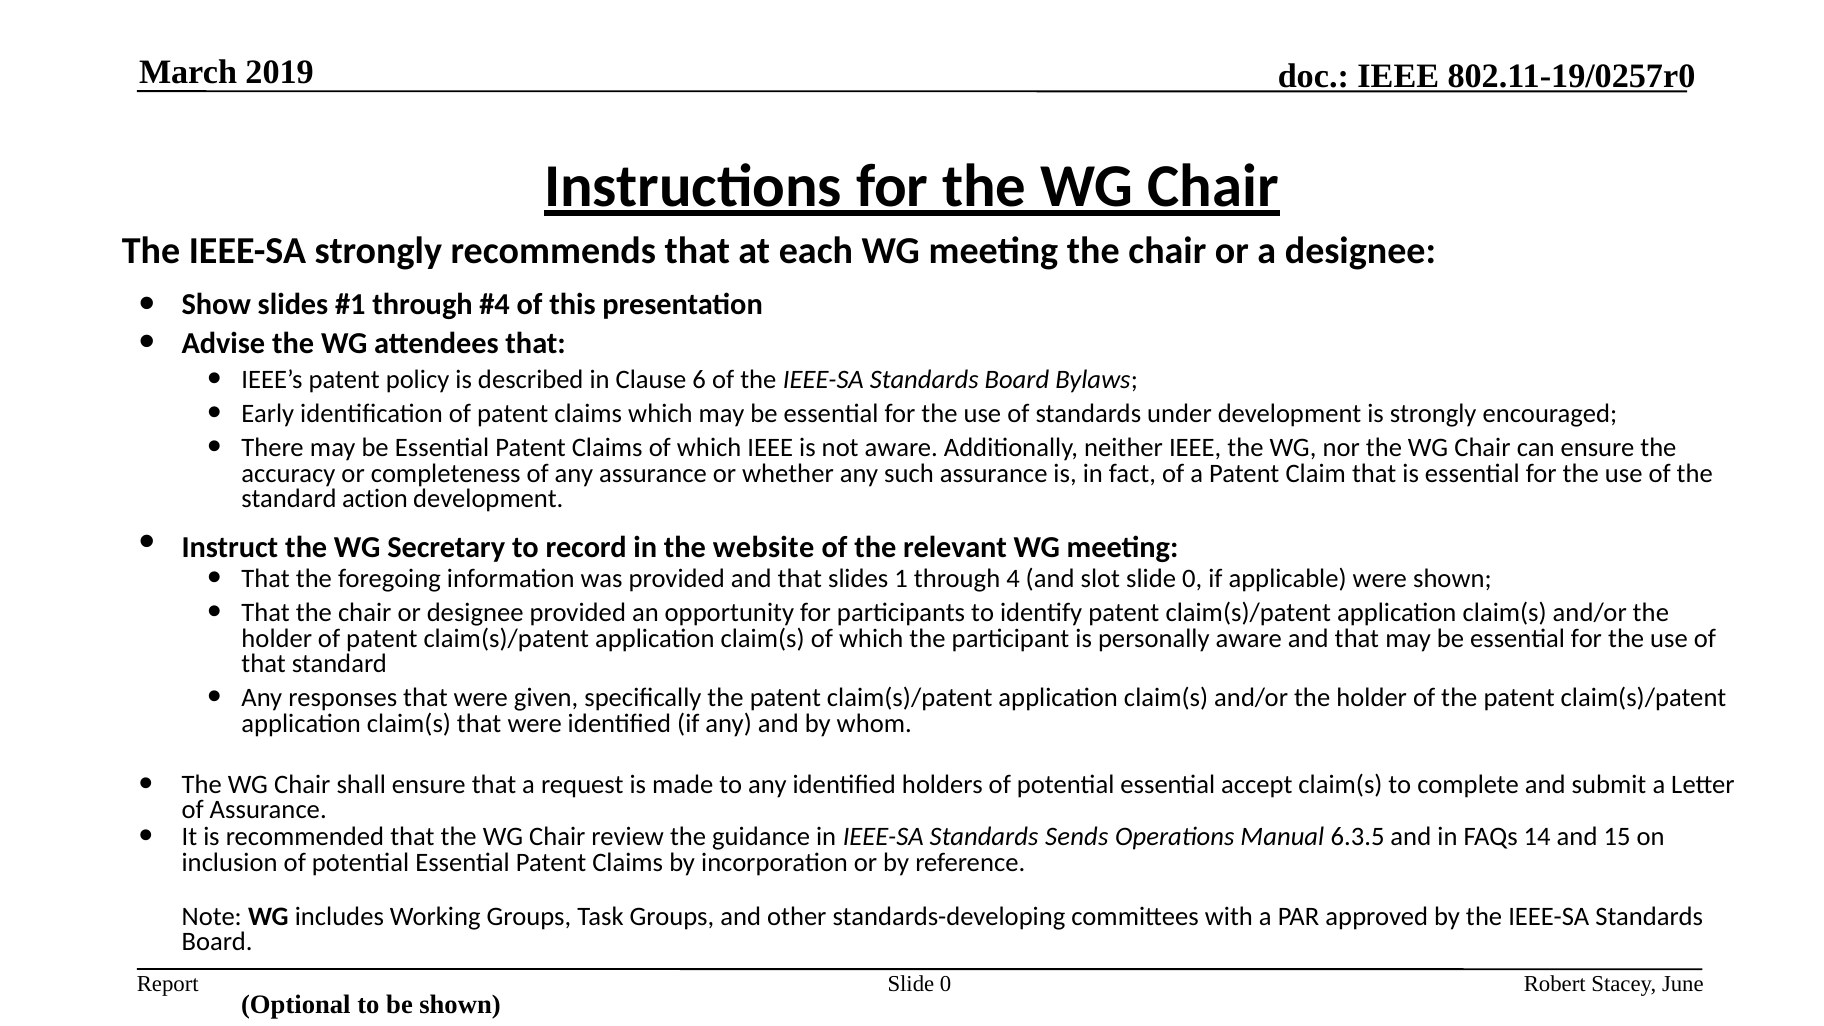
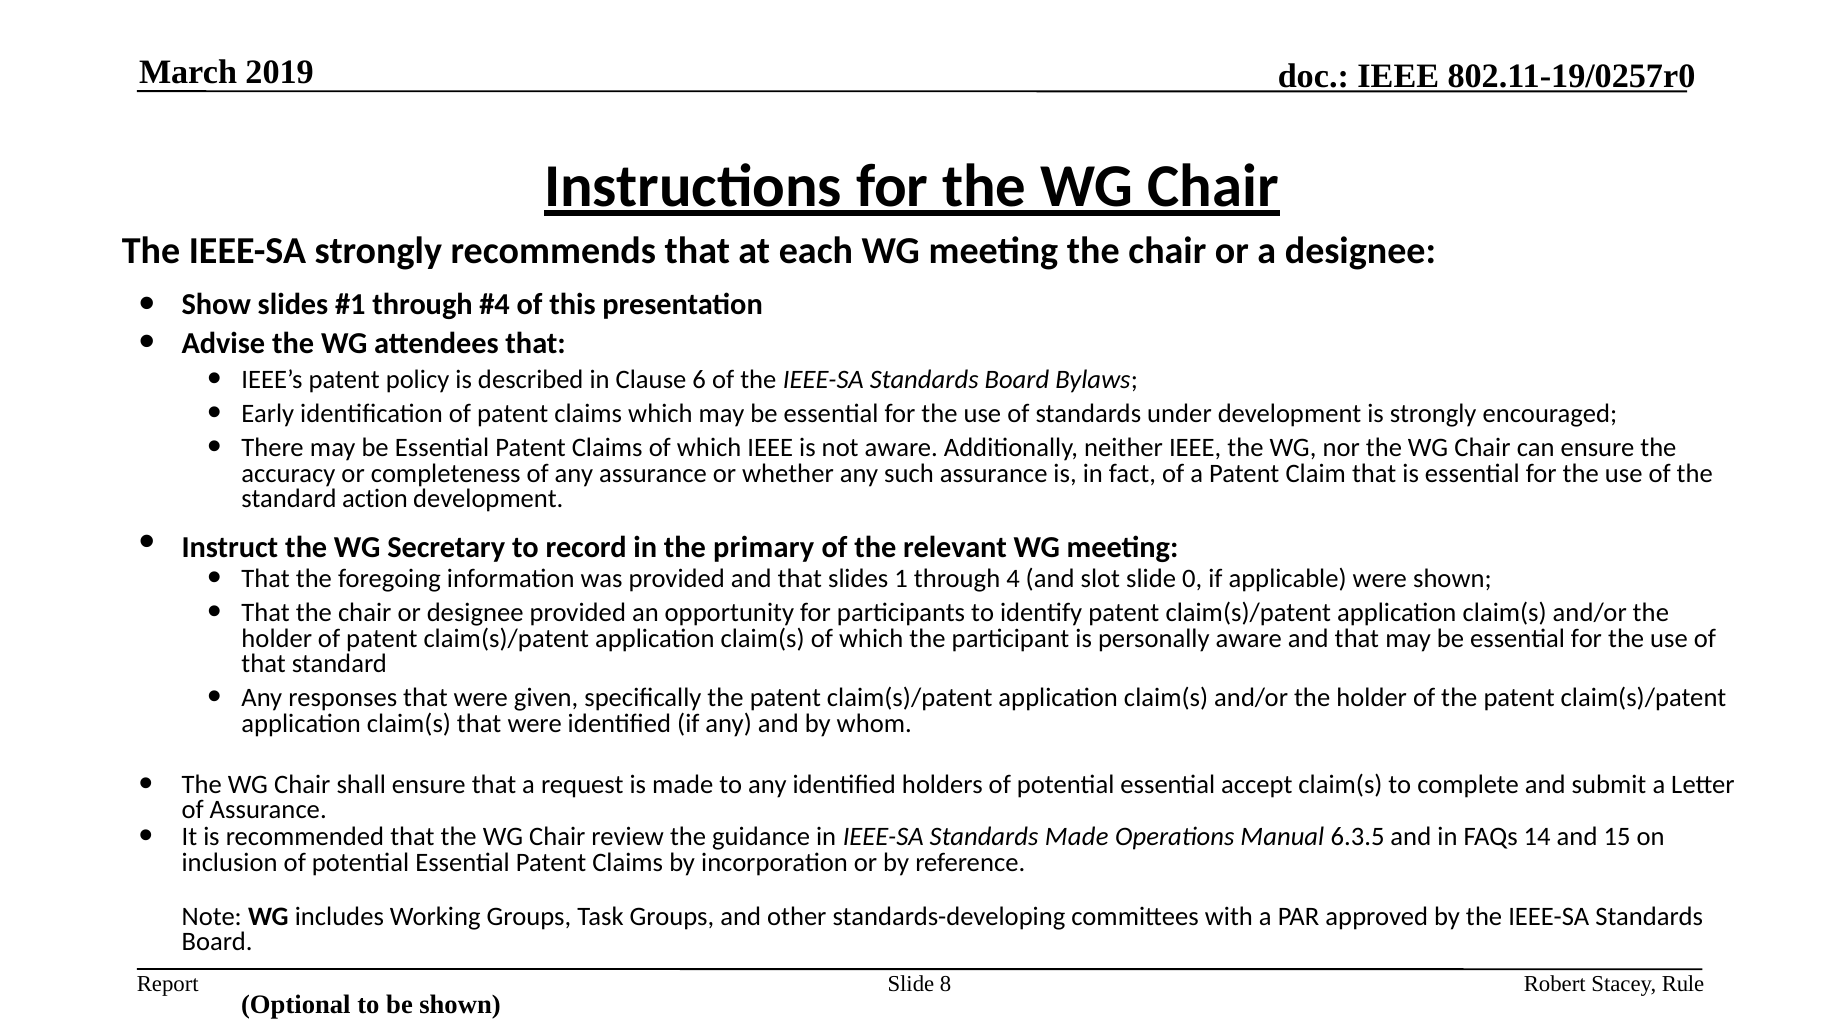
website: website -> primary
Standards Sends: Sends -> Made
0 at (946, 984): 0 -> 8
June: June -> Rule
